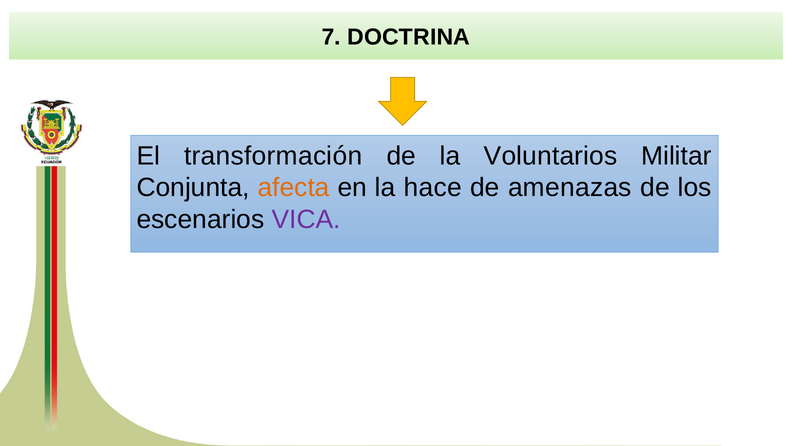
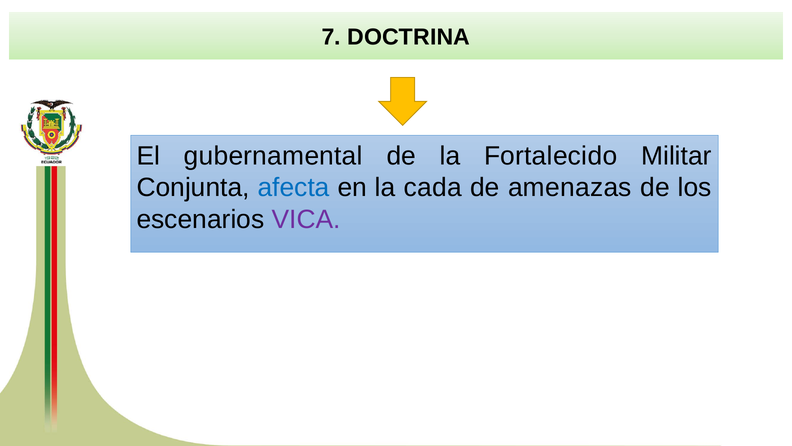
transformación: transformación -> gubernamental
Voluntarios: Voluntarios -> Fortalecido
afecta colour: orange -> blue
hace: hace -> cada
